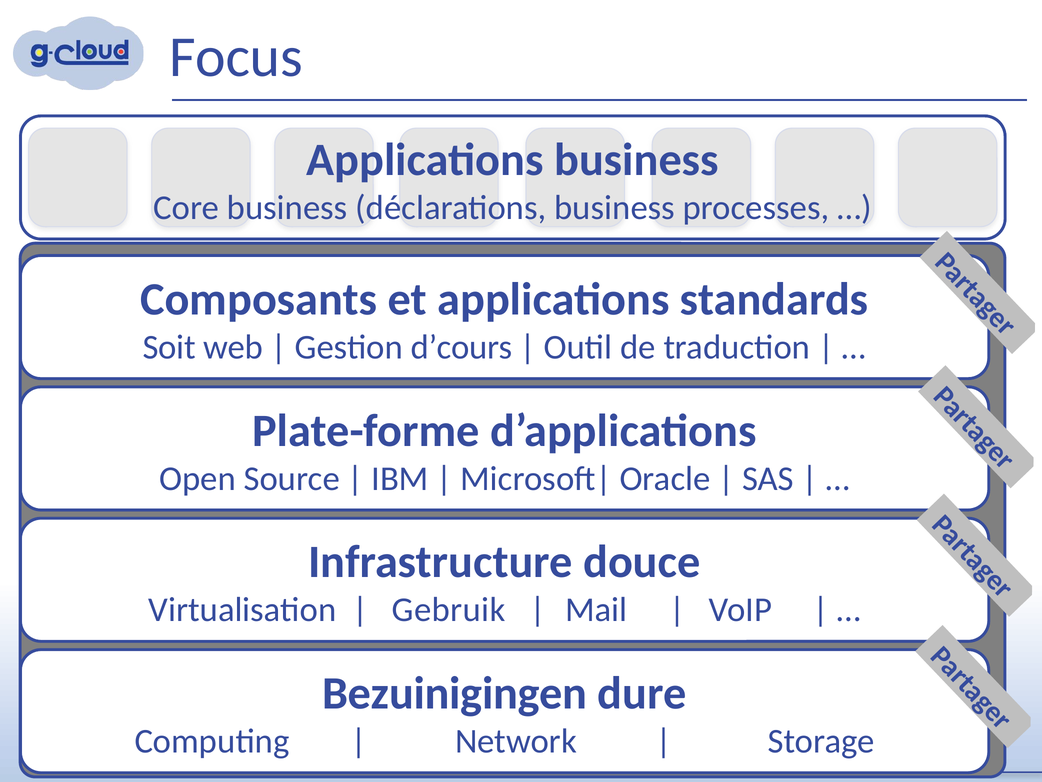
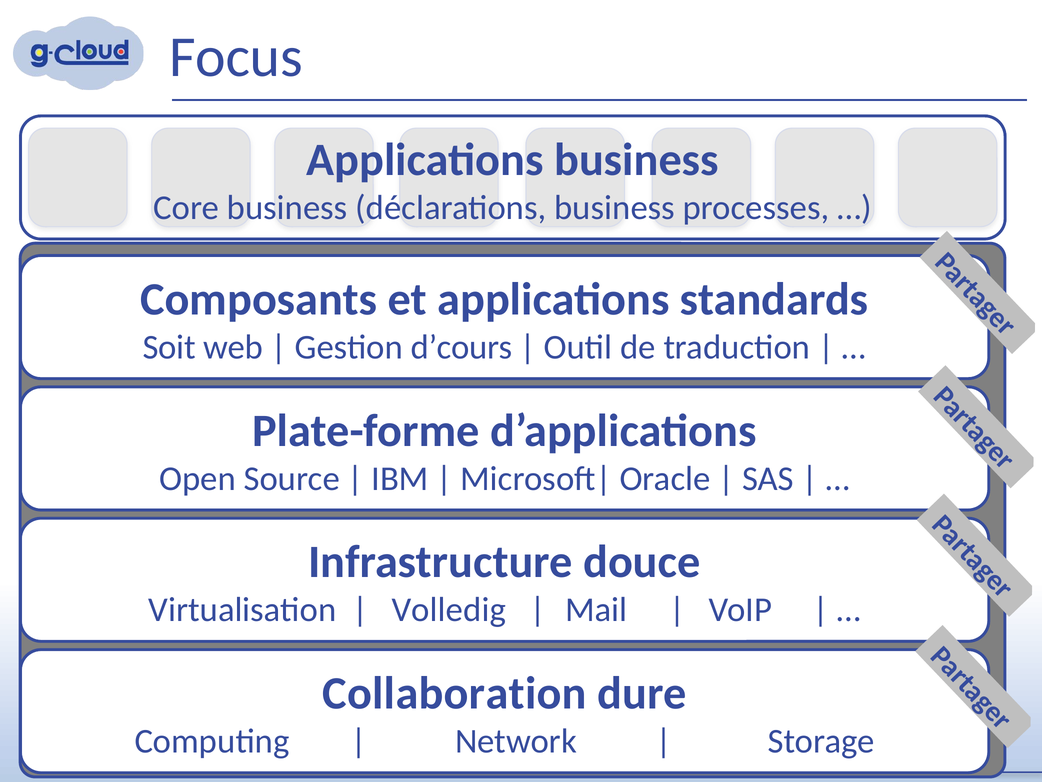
Gebruik: Gebruik -> Volledig
Bezuinigingen: Bezuinigingen -> Collaboration
